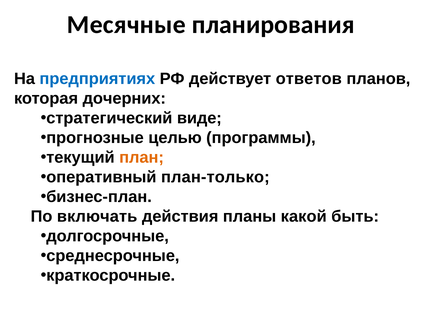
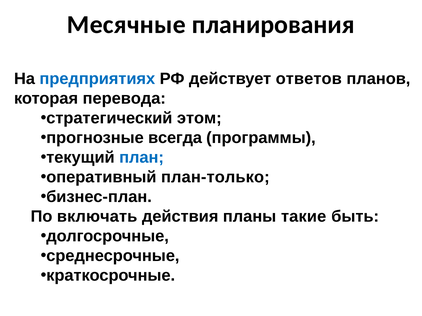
дочерних: дочерних -> перевода
виде: виде -> этом
целью: целью -> всегда
план colour: orange -> blue
какой: какой -> такие
